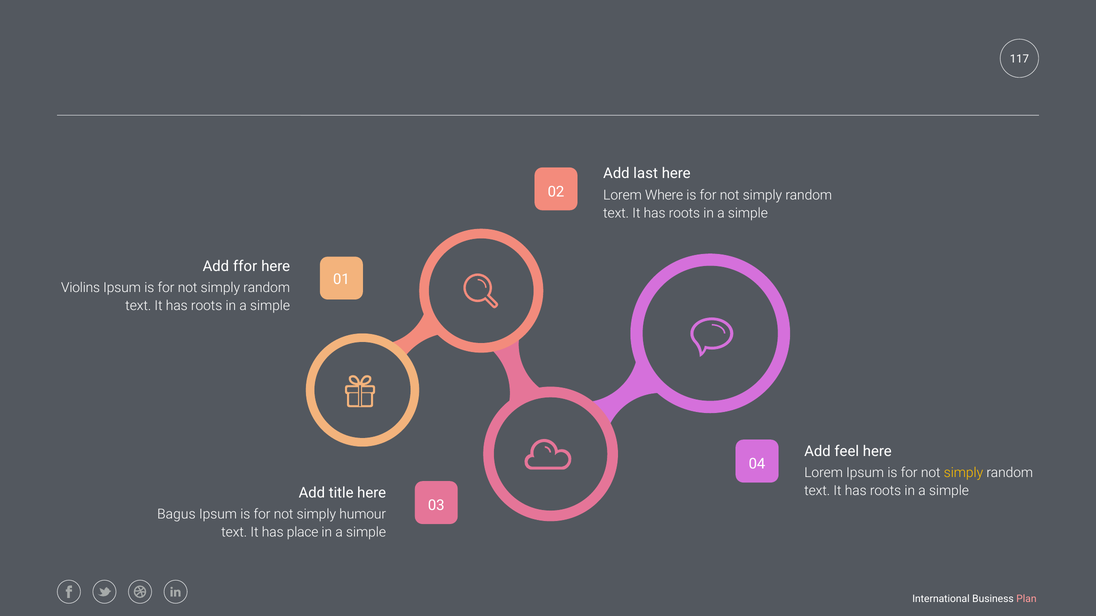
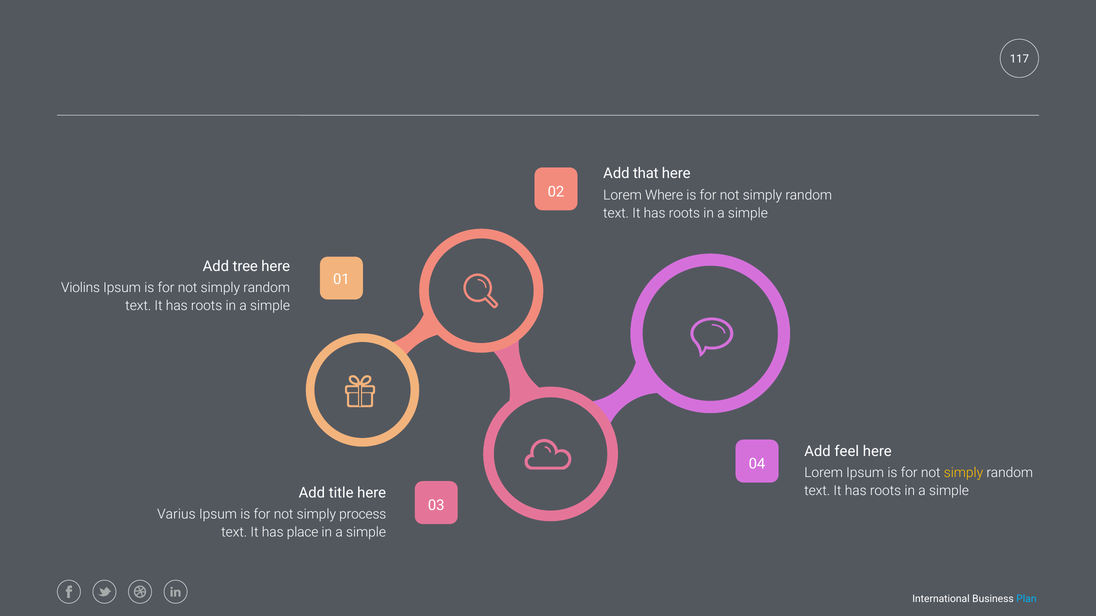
last: last -> that
ffor: ffor -> tree
Bagus: Bagus -> Varius
humour: humour -> process
Plan colour: pink -> light blue
